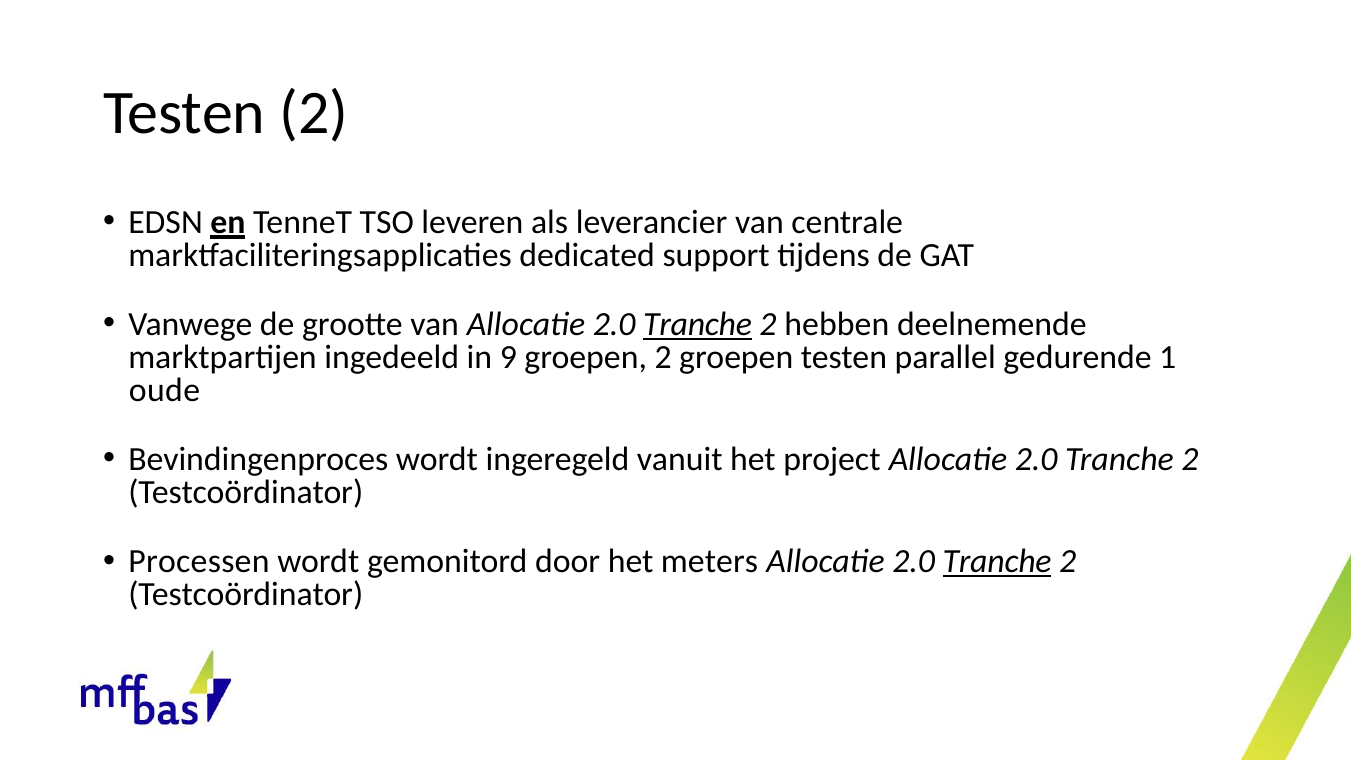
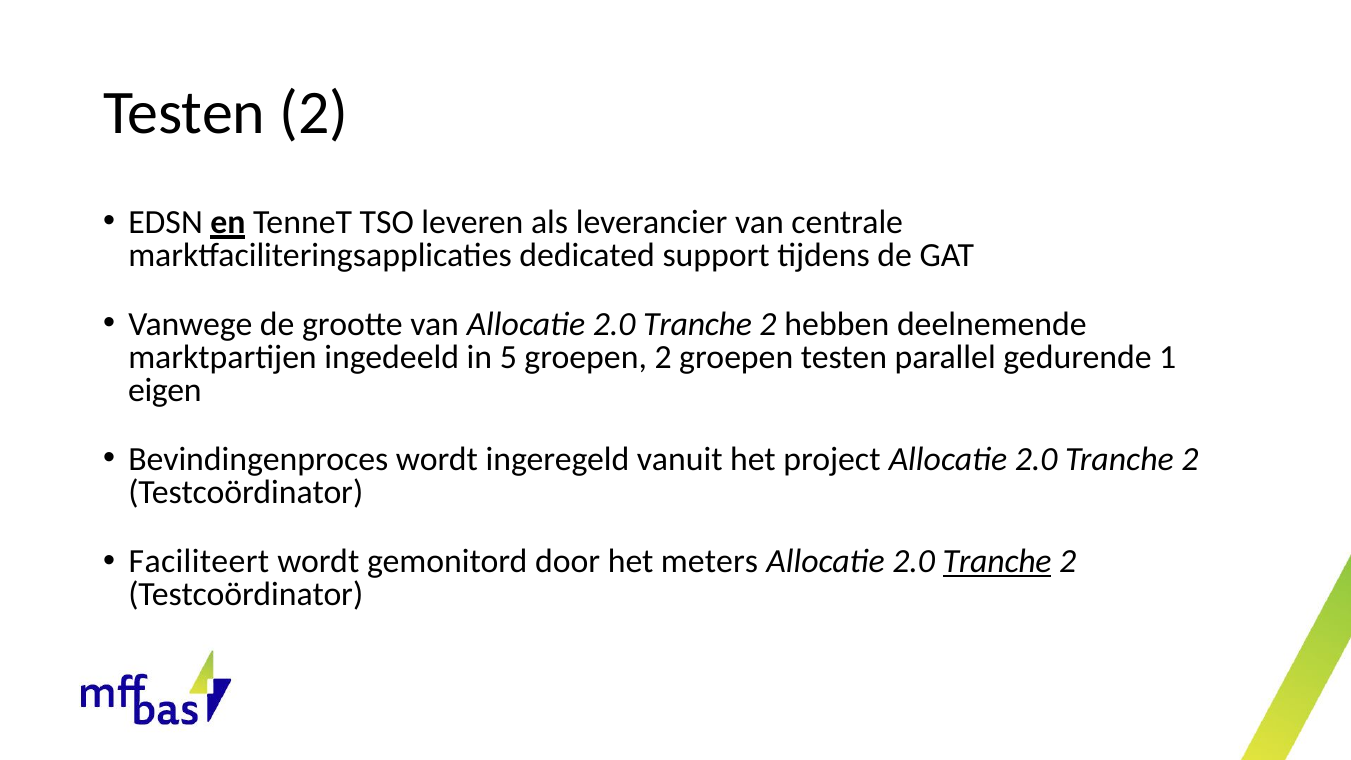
Tranche at (698, 325) underline: present -> none
9: 9 -> 5
oude: oude -> eigen
Processen: Processen -> Faciliteert
